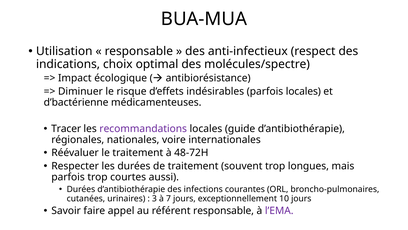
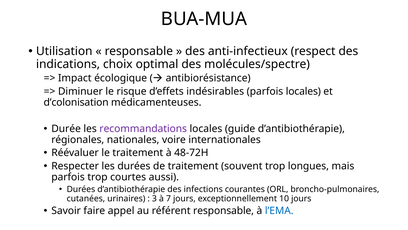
d’bactérienne: d’bactérienne -> d’colonisation
Tracer: Tracer -> Durée
l’EMA colour: purple -> blue
